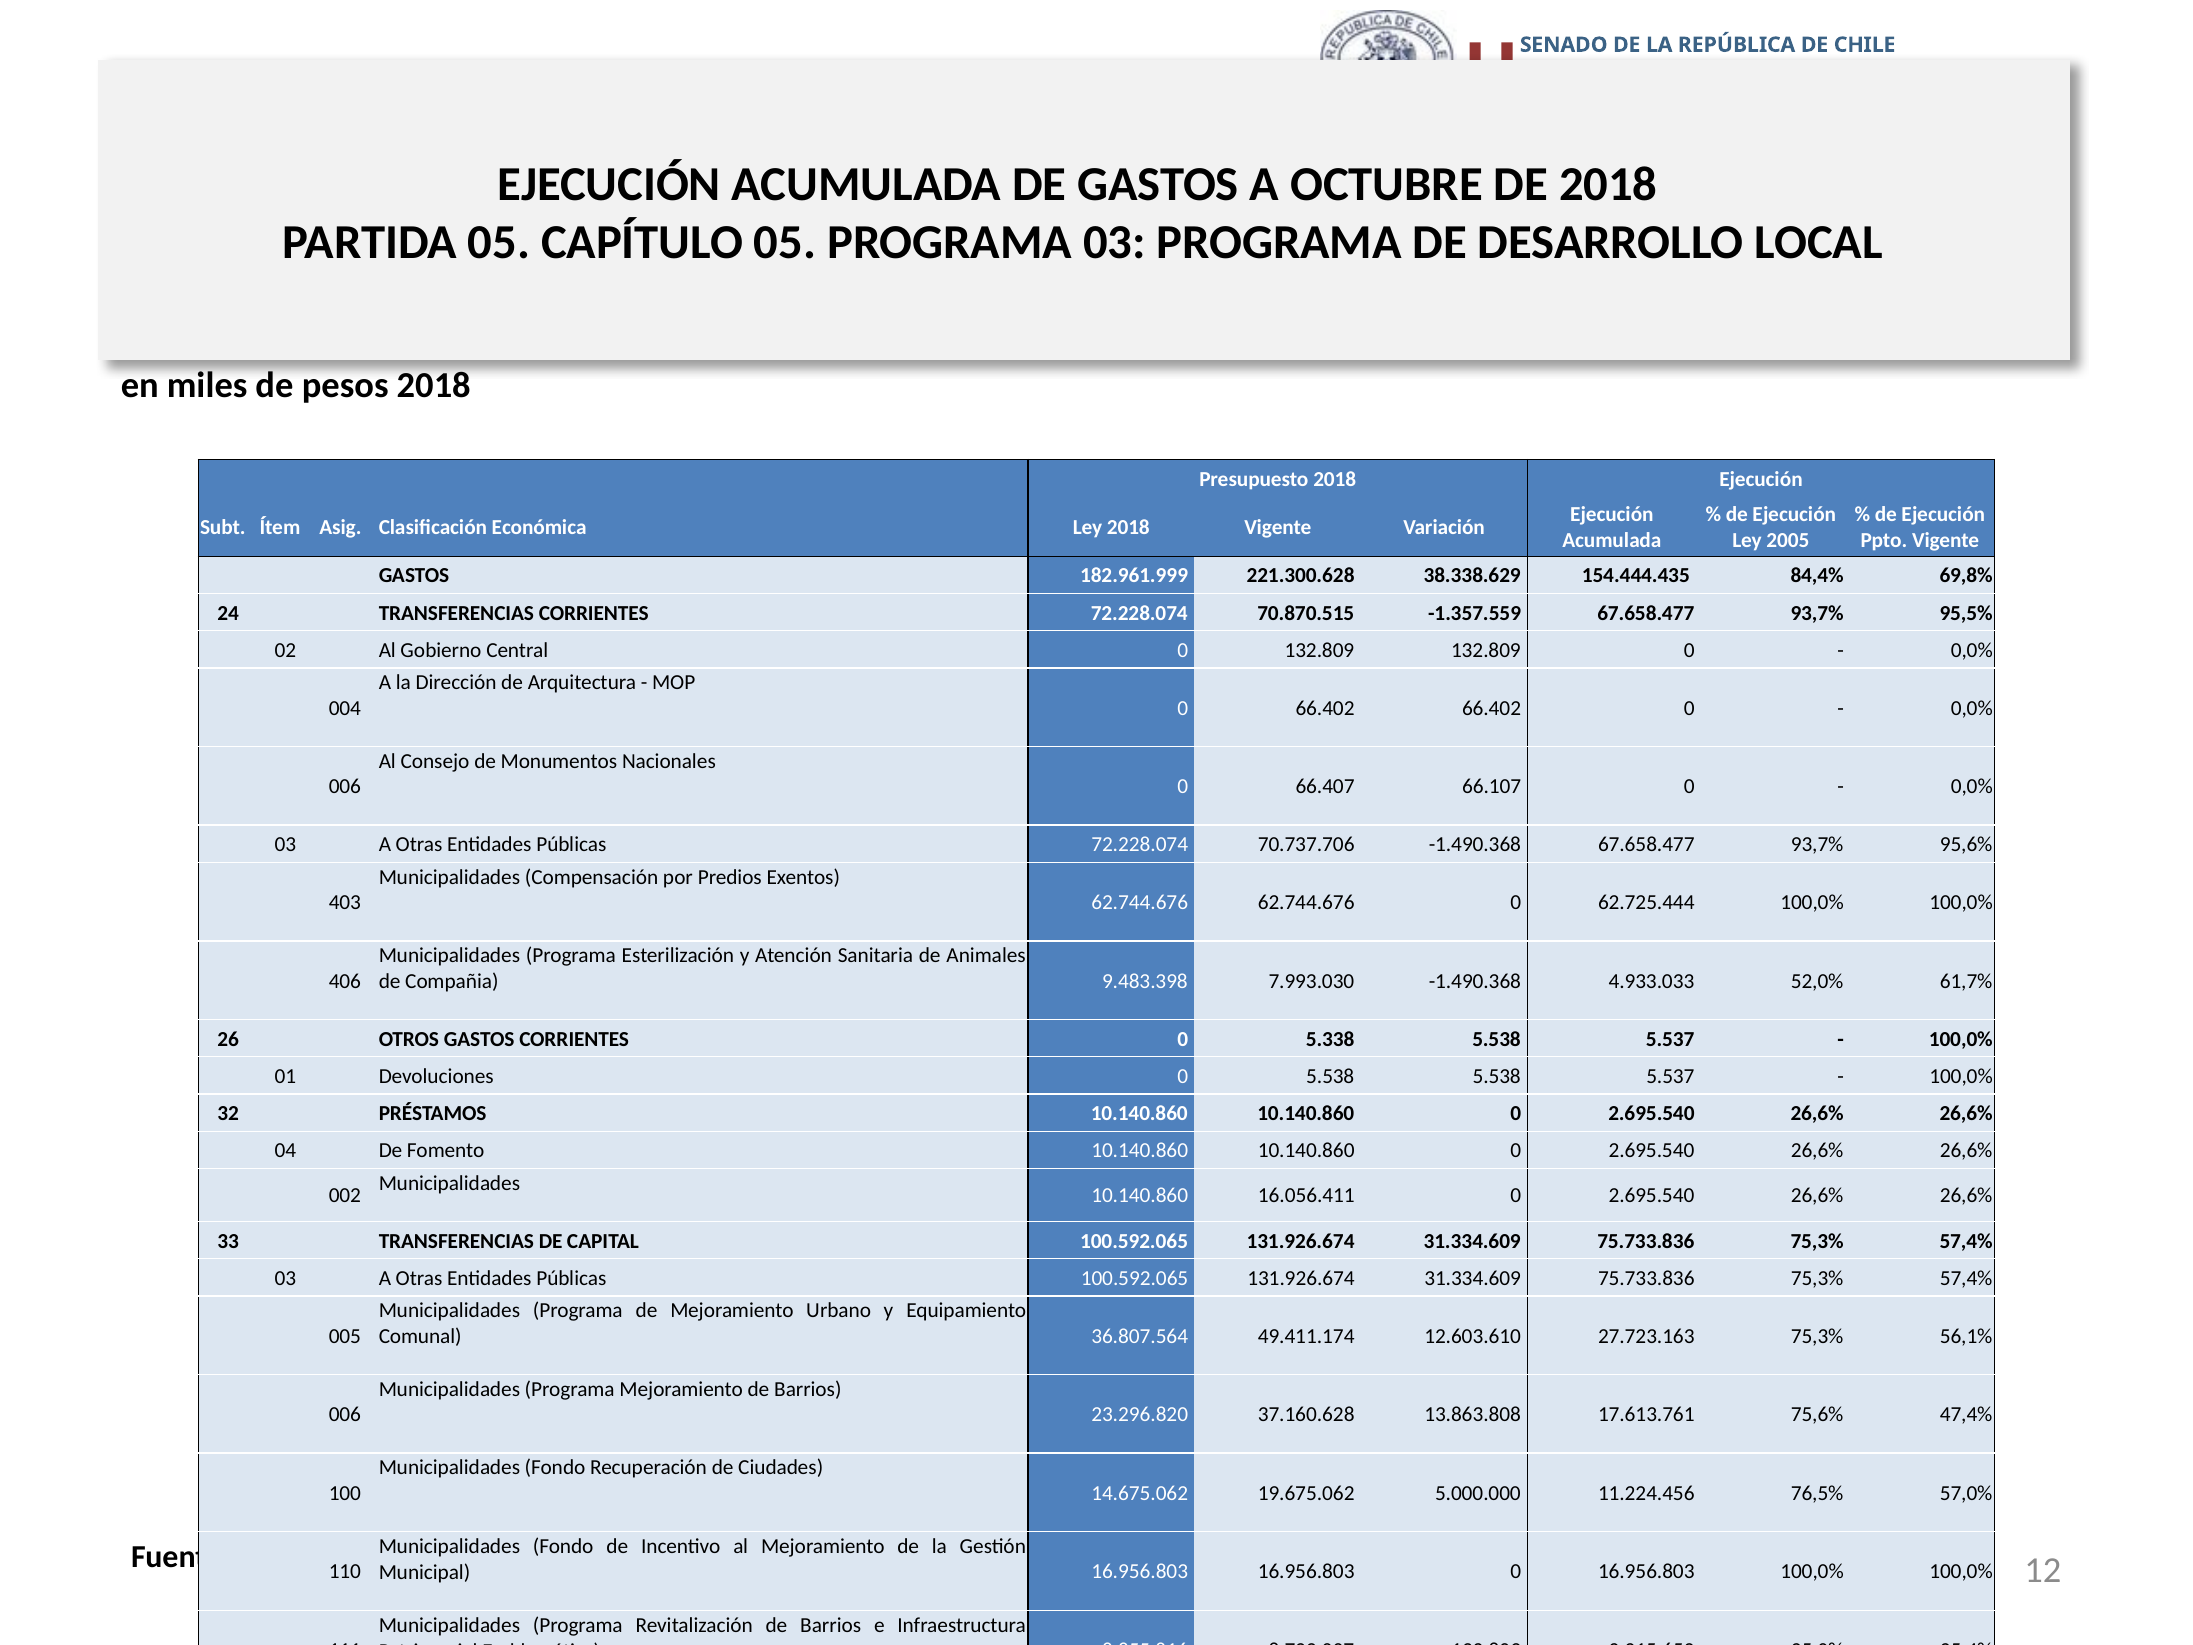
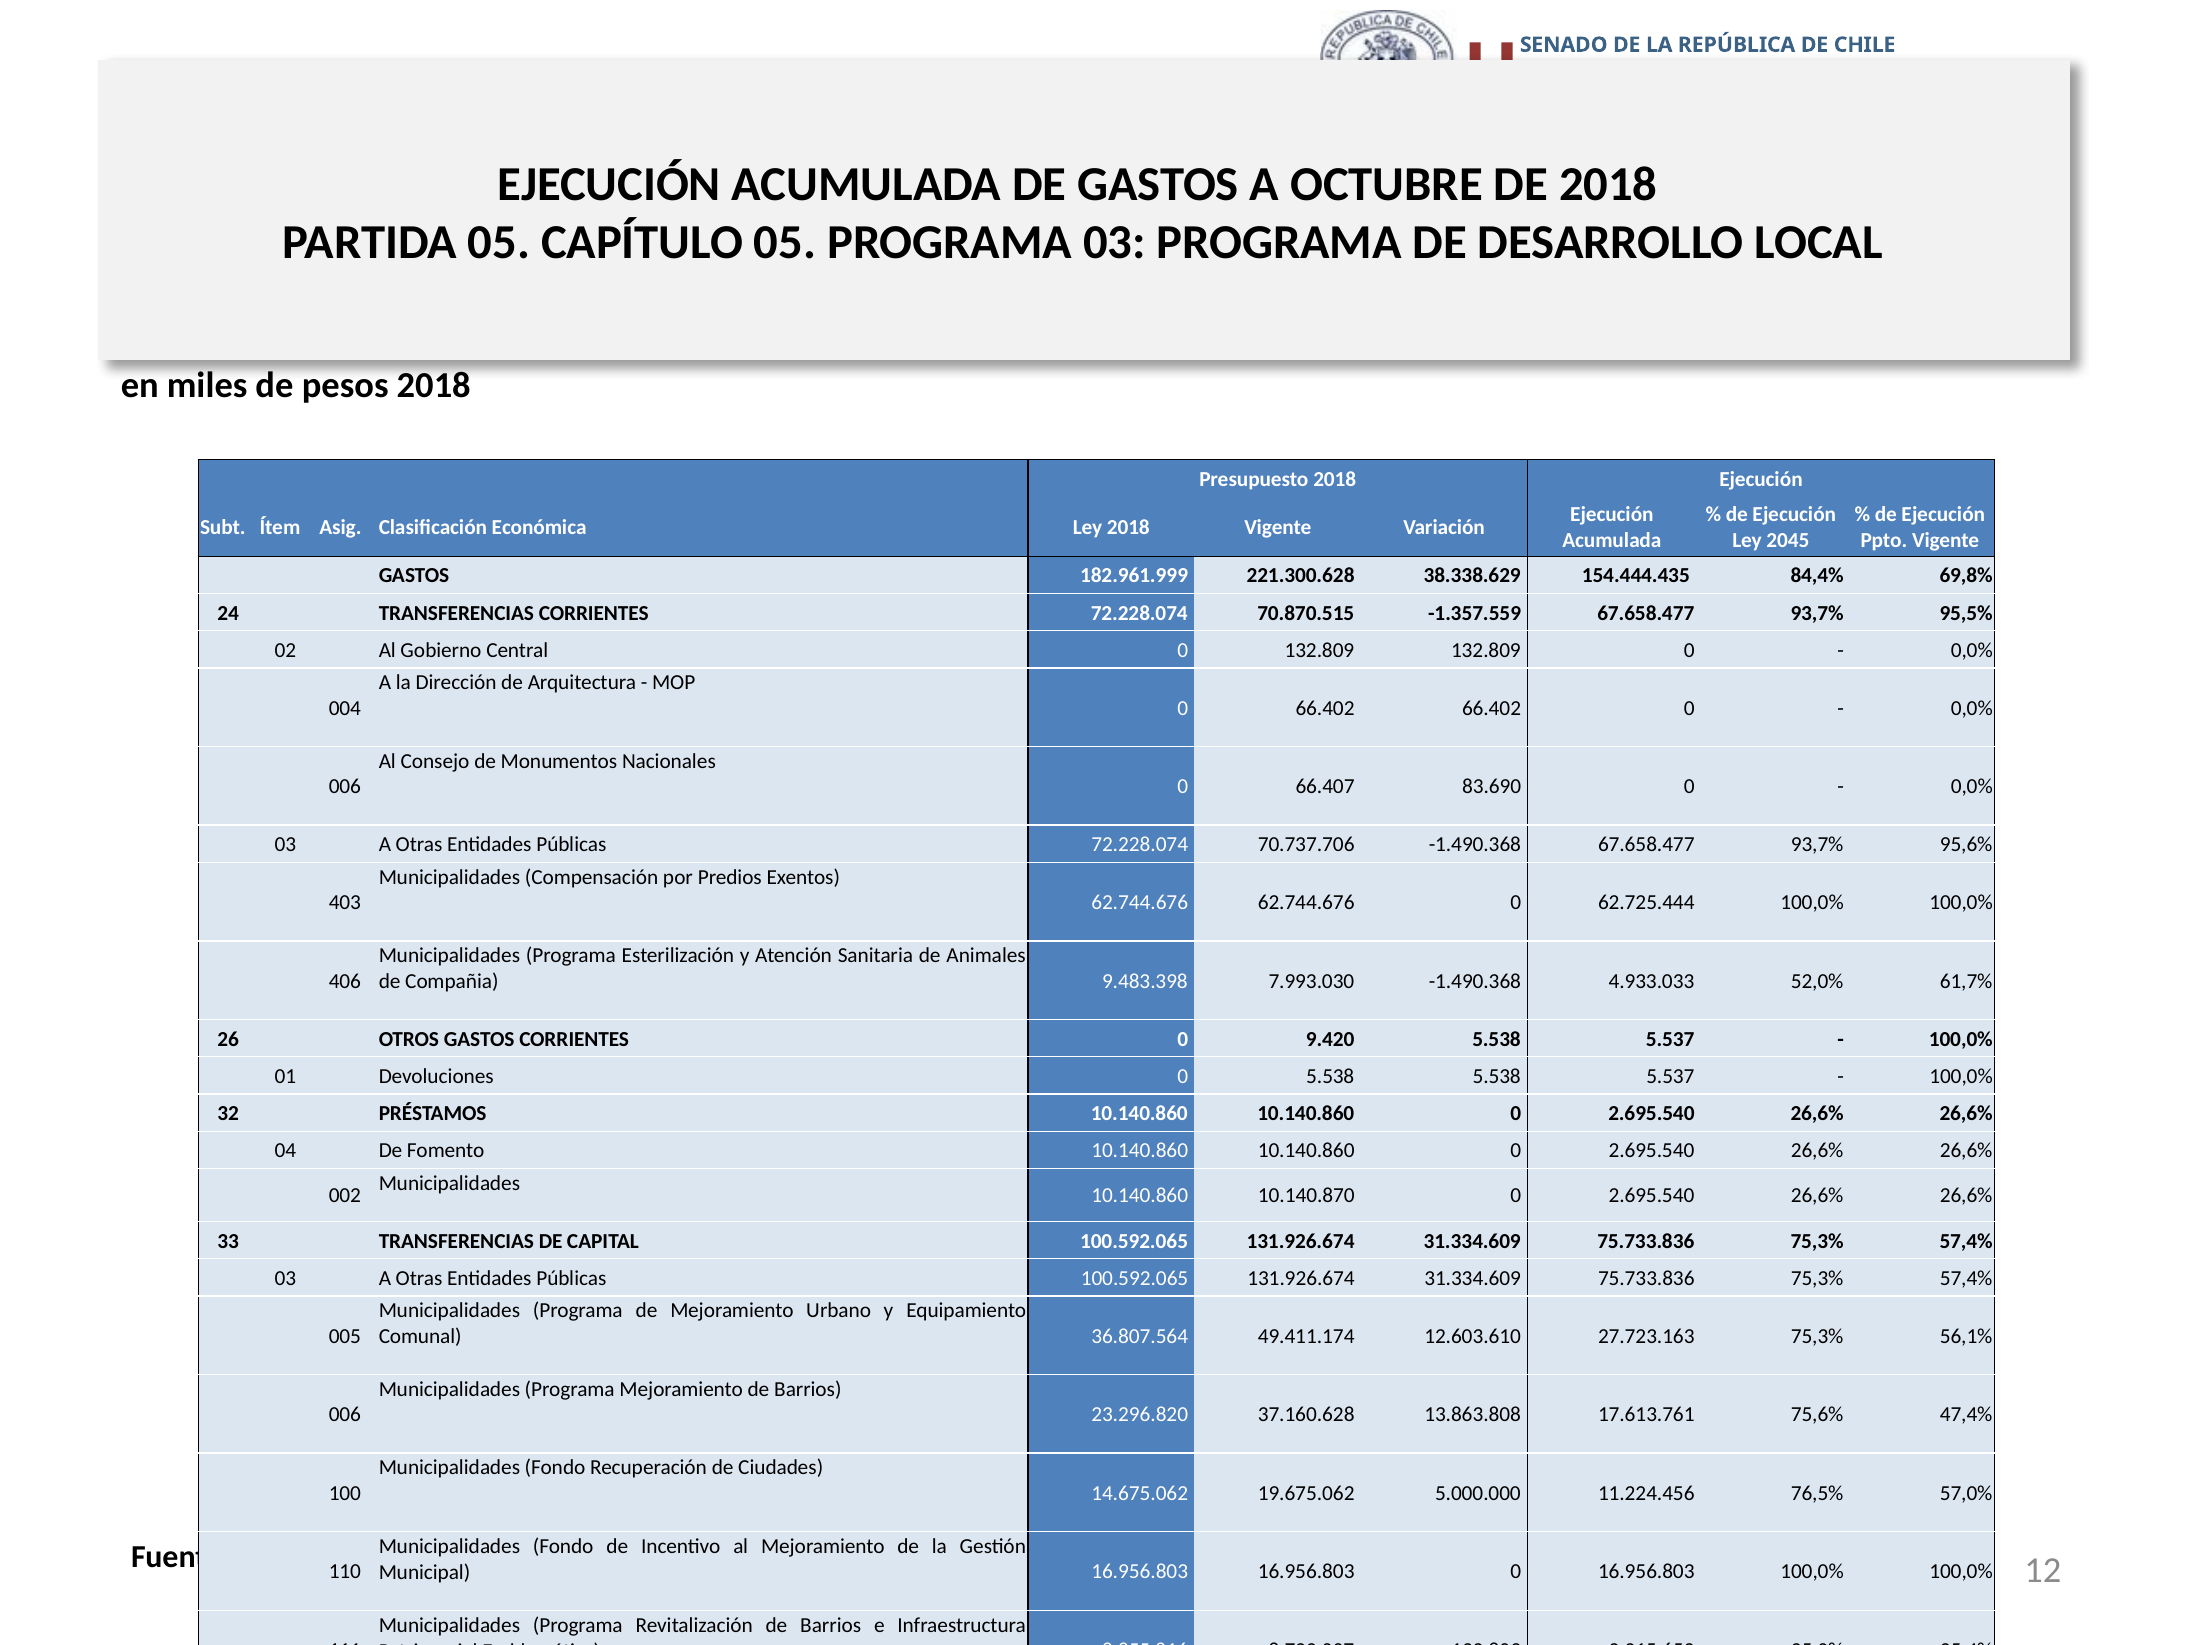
2005: 2005 -> 2045
66.107: 66.107 -> 83.690
5.338: 5.338 -> 9.420
16.056.411: 16.056.411 -> 10.140.870
